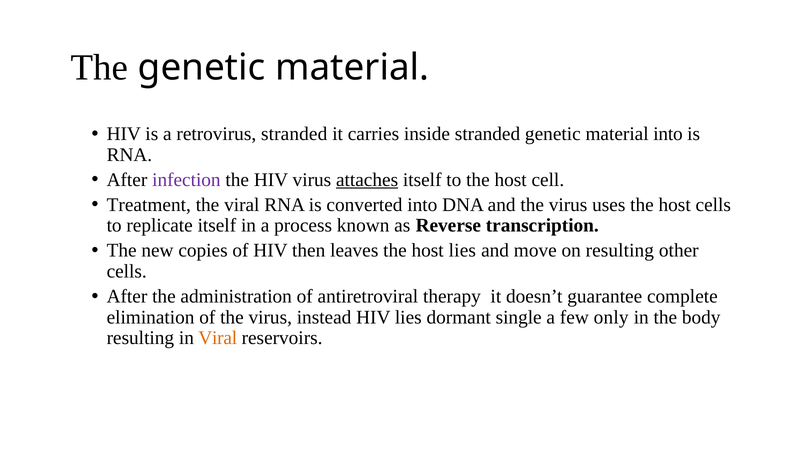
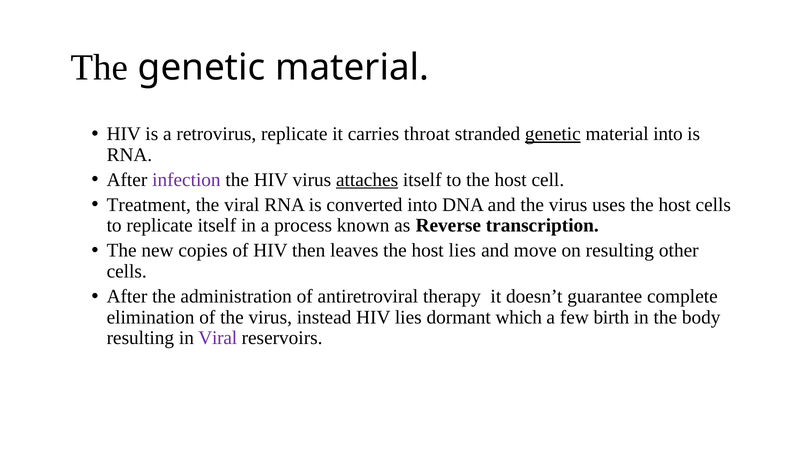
retrovirus stranded: stranded -> replicate
inside: inside -> throat
genetic at (553, 134) underline: none -> present
single: single -> which
only: only -> birth
Viral at (218, 338) colour: orange -> purple
